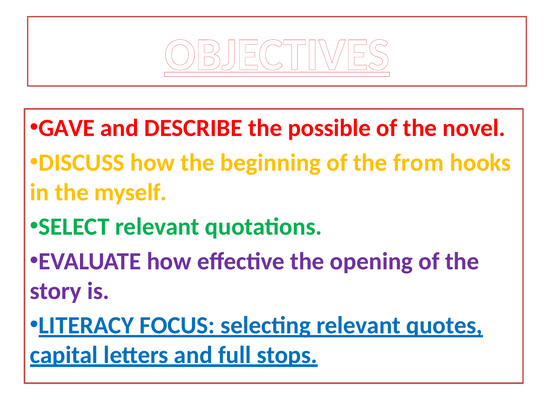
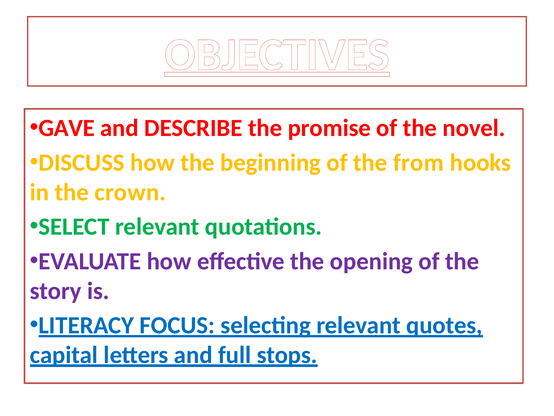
possible: possible -> promise
myself: myself -> crown
